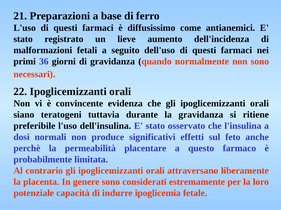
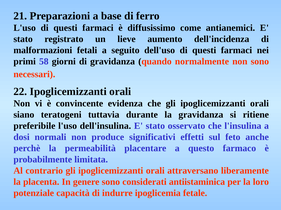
36: 36 -> 58
estremamente: estremamente -> antiistaminica
